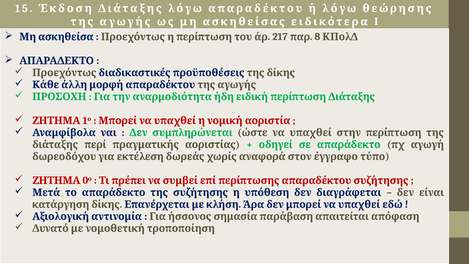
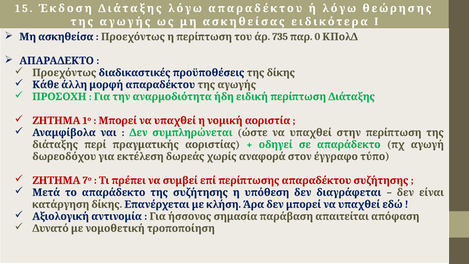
217: 217 -> 735
8: 8 -> 0
0: 0 -> 7
